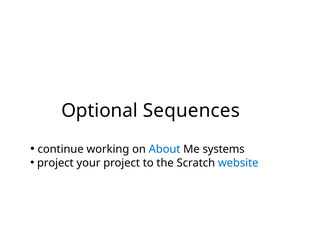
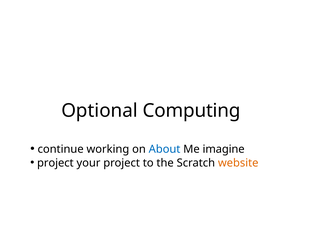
Sequences: Sequences -> Computing
systems: systems -> imagine
website colour: blue -> orange
